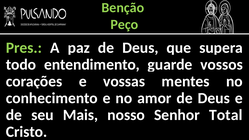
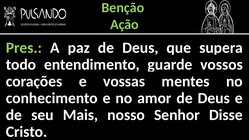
Peço: Peço -> Ação
Total: Total -> Disse
